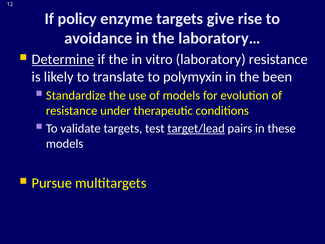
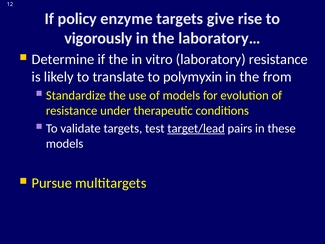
avoidance: avoidance -> vigorously
Determine underline: present -> none
been: been -> from
